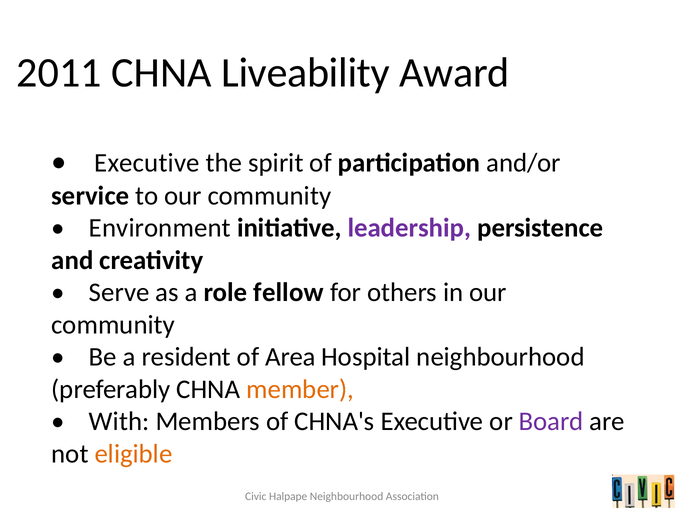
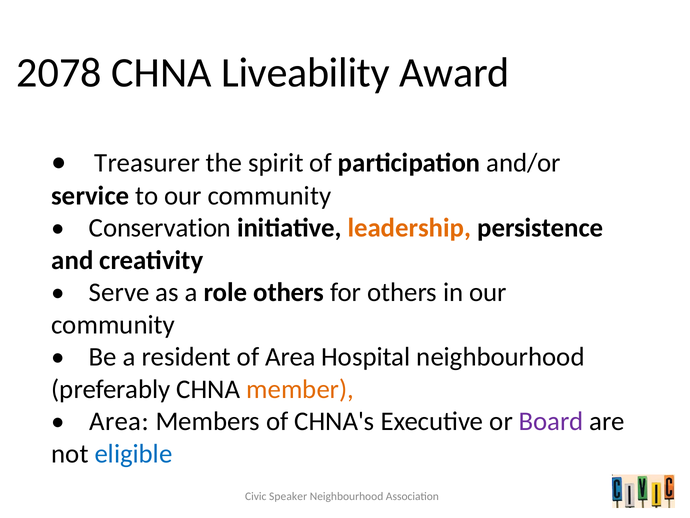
2011: 2011 -> 2078
Executive at (147, 163): Executive -> Treasurer
Environment: Environment -> Conservation
leadership colour: purple -> orange
role fellow: fellow -> others
With at (119, 421): With -> Area
eligible colour: orange -> blue
Halpape: Halpape -> Speaker
